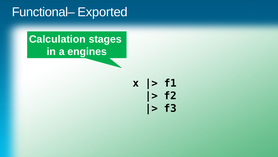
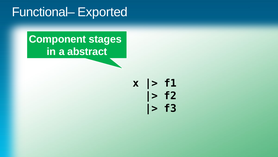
Calculation: Calculation -> Component
engines: engines -> abstract
